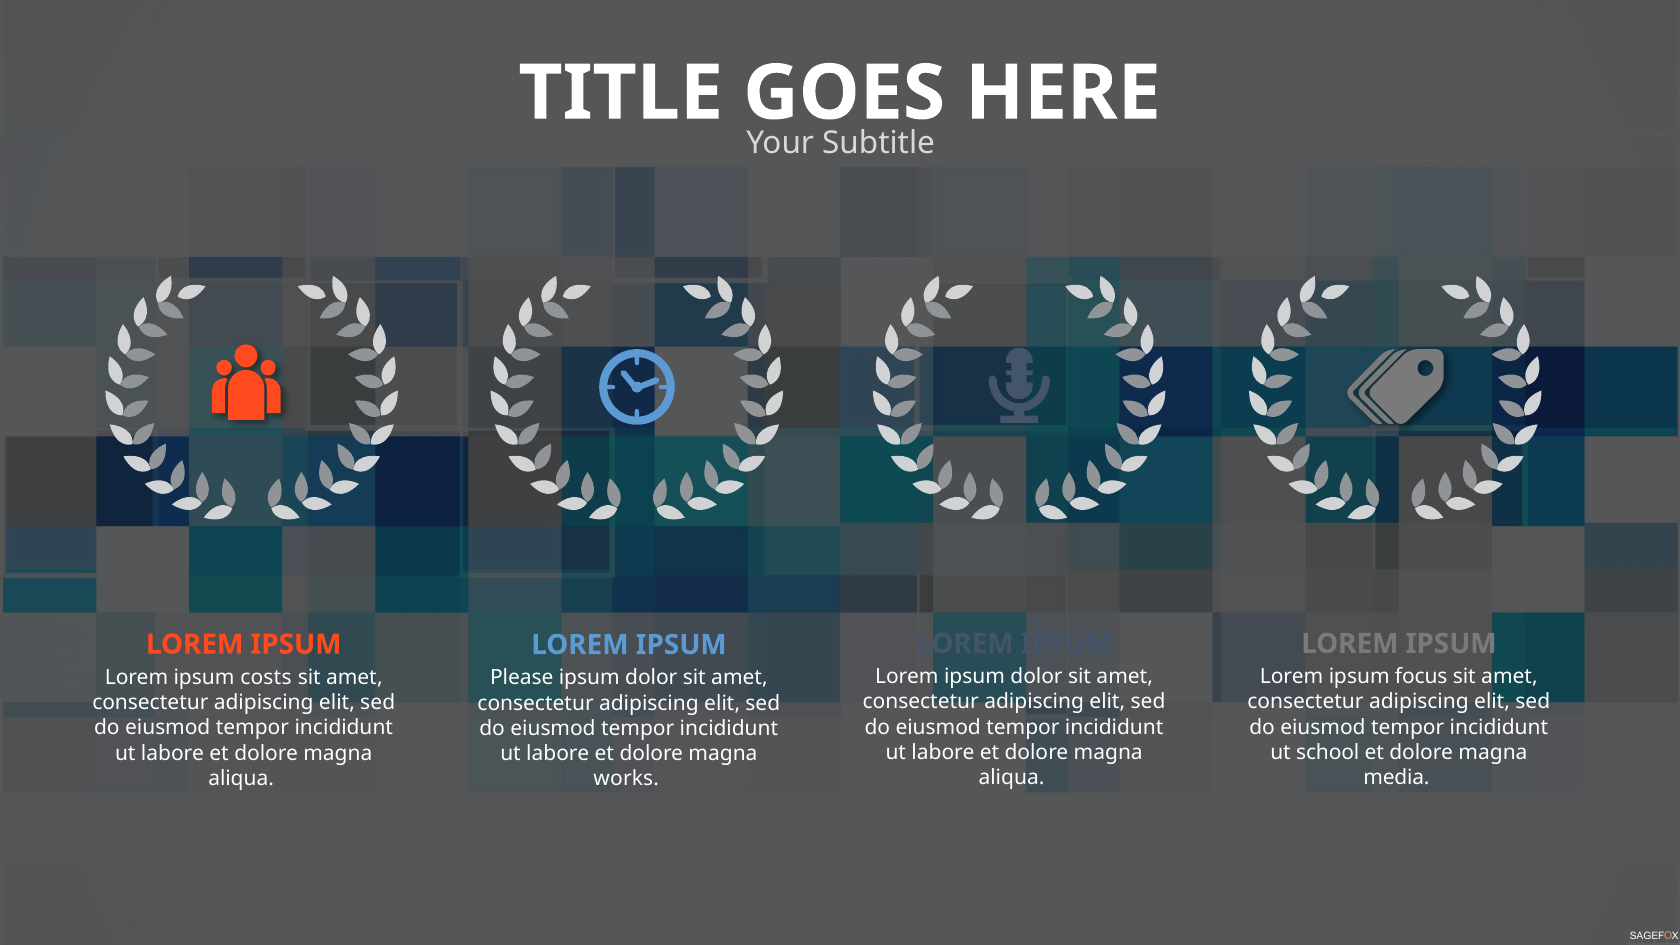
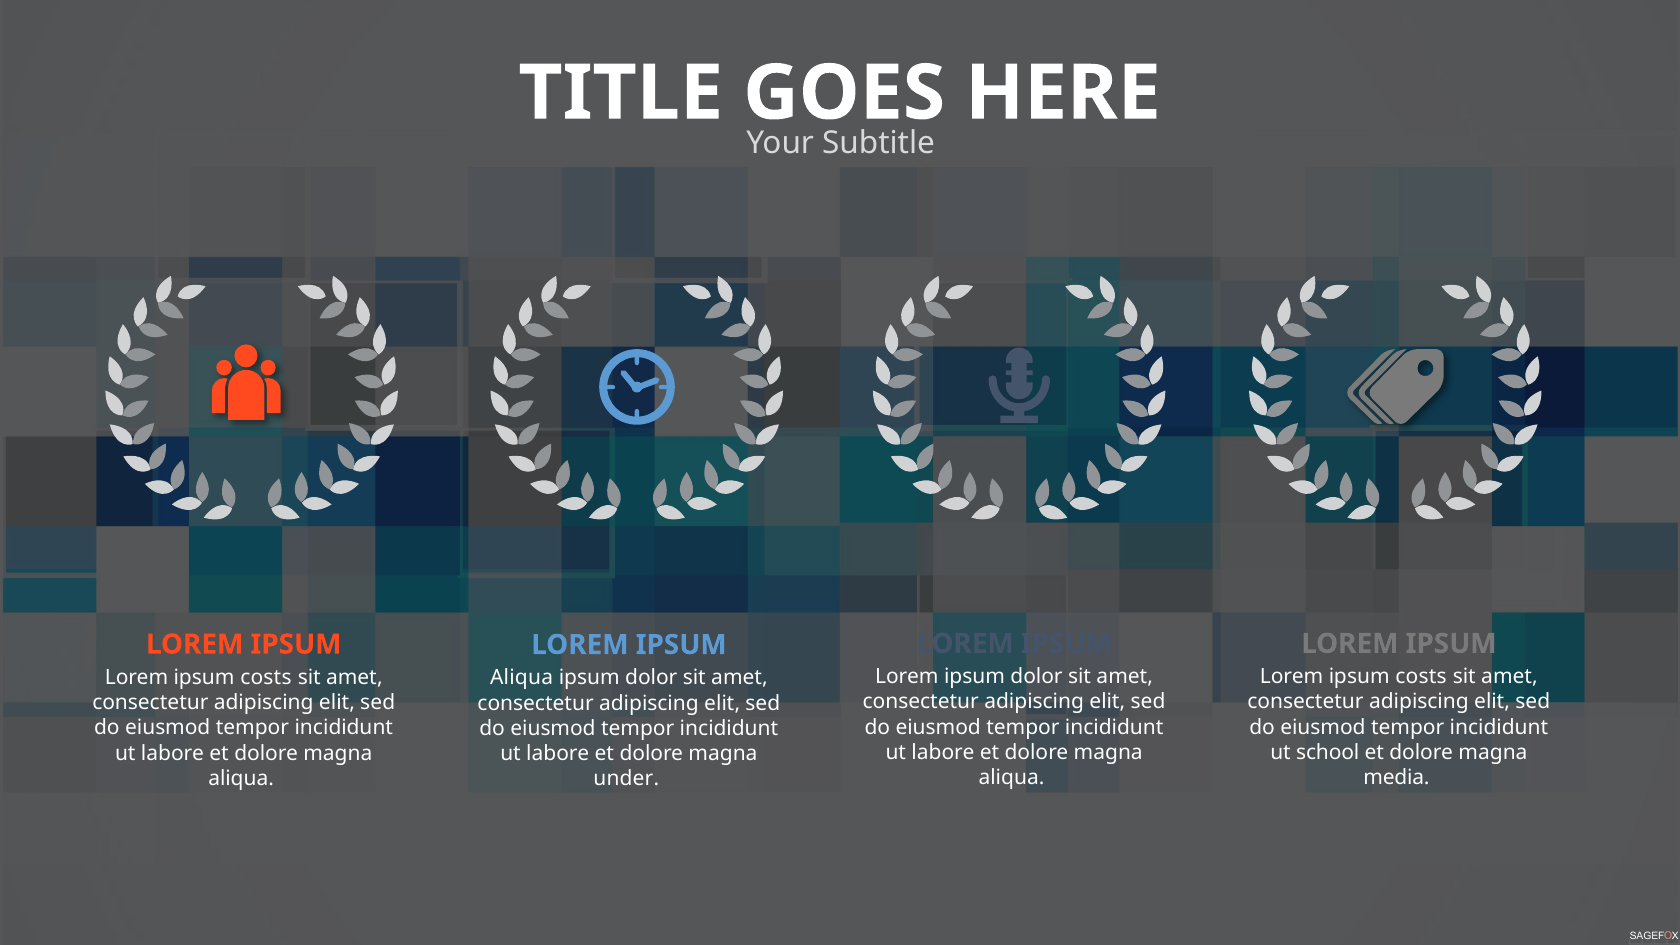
focus at (1421, 677): focus -> costs
Please at (522, 678): Please -> Aliqua
works: works -> under
